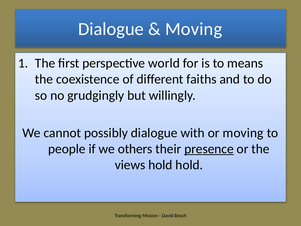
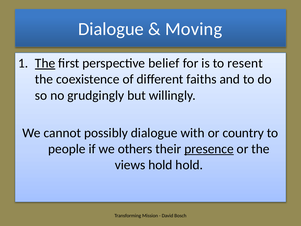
The at (45, 63) underline: none -> present
world: world -> belief
means: means -> resent
or moving: moving -> country
